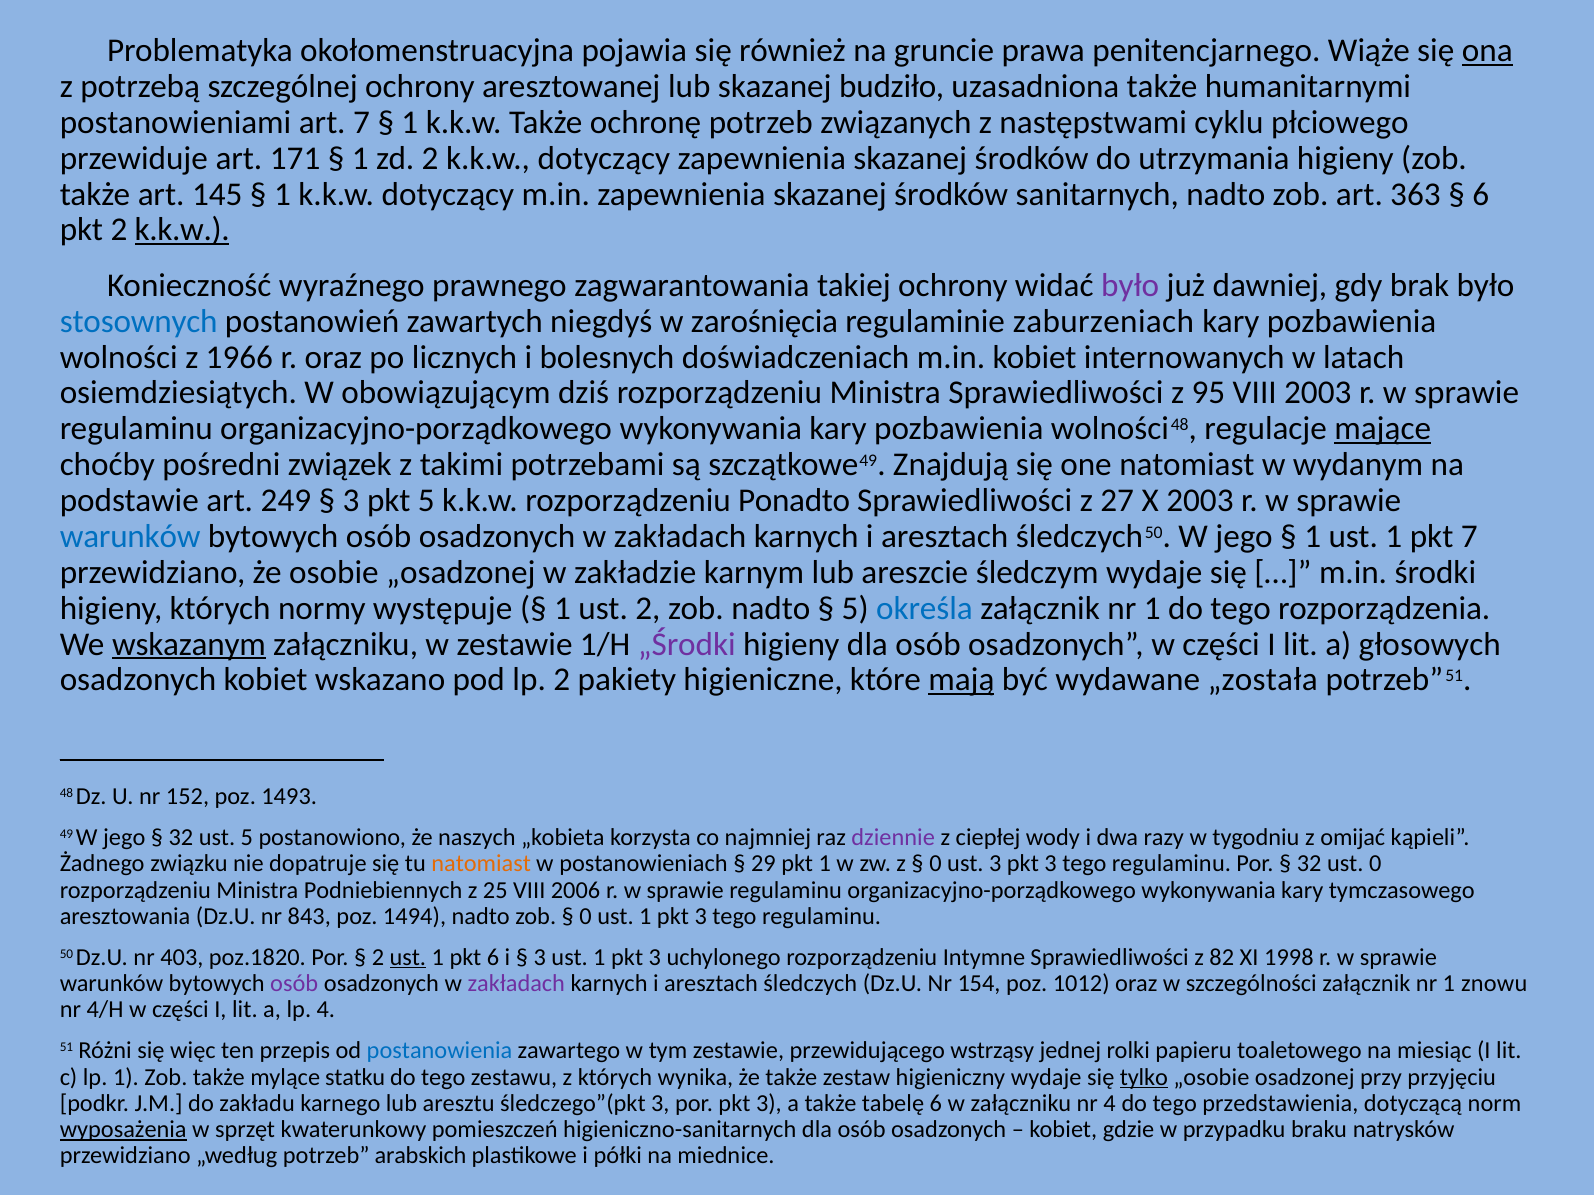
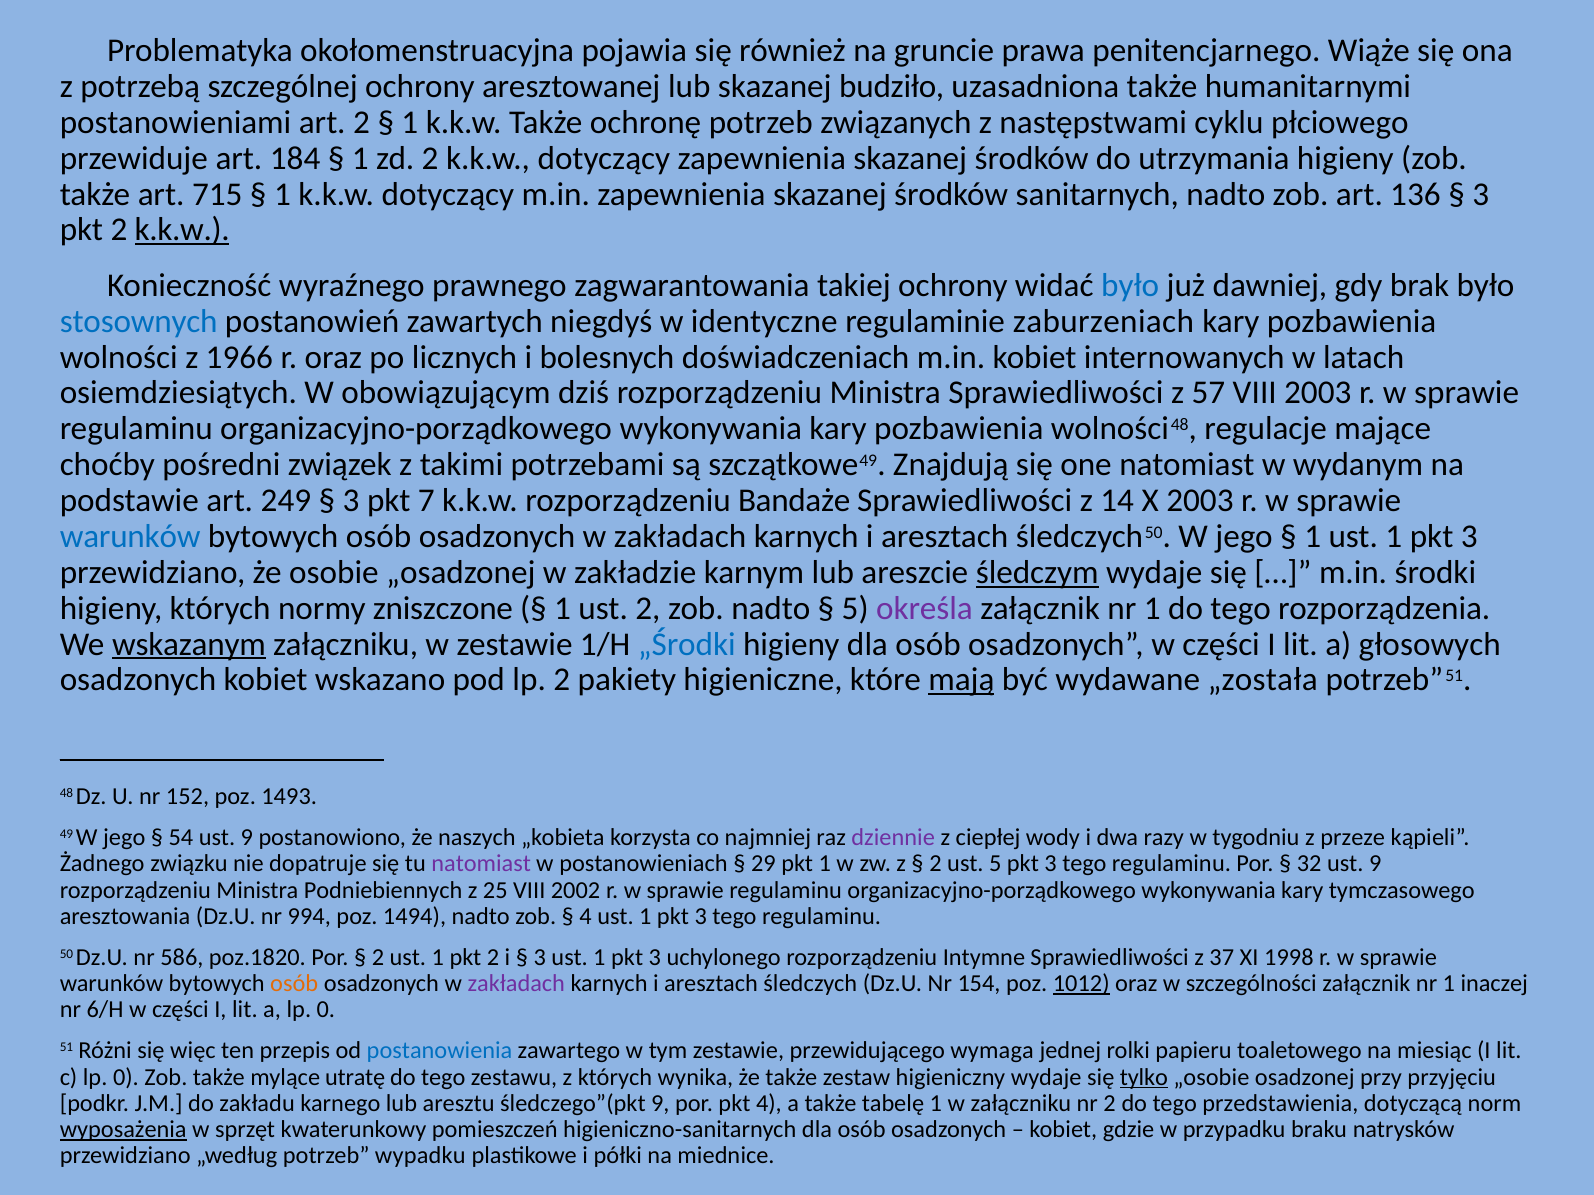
ona underline: present -> none
art 7: 7 -> 2
171: 171 -> 184
145: 145 -> 715
363: 363 -> 136
6 at (1481, 194): 6 -> 3
było at (1130, 285) colour: purple -> blue
zarośnięcia: zarośnięcia -> identyczne
95: 95 -> 57
mające underline: present -> none
pkt 5: 5 -> 7
Ponadto: Ponadto -> Bandaże
27: 27 -> 14
7 at (1469, 537): 7 -> 3
śledczym underline: none -> present
występuje: występuje -> zniszczone
określa colour: blue -> purple
„Środki colour: purple -> blue
32 at (181, 838): 32 -> 54
5 at (247, 838): 5 -> 9
omijać: omijać -> przeze
natomiast at (481, 864) colour: orange -> purple
0 at (935, 864): 0 -> 2
ust 3: 3 -> 5
32 ust 0: 0 -> 9
2006: 2006 -> 2002
843: 843 -> 994
0 at (585, 917): 0 -> 4
403: 403 -> 586
ust at (408, 958) underline: present -> none
1 pkt 6: 6 -> 2
82: 82 -> 37
osób at (294, 984) colour: purple -> orange
1012 underline: none -> present
znowu: znowu -> inaczej
4/H: 4/H -> 6/H
a lp 4: 4 -> 0
wstrząsy: wstrząsy -> wymaga
c lp 1: 1 -> 0
statku: statku -> utratę
śledczego”(pkt 3: 3 -> 9
por pkt 3: 3 -> 4
tabelę 6: 6 -> 1
nr 4: 4 -> 2
arabskich: arabskich -> wypadku
